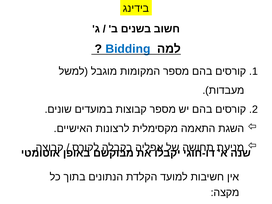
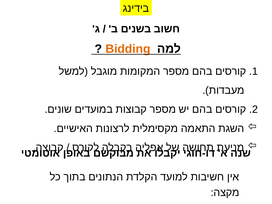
Bidding colour: blue -> orange
